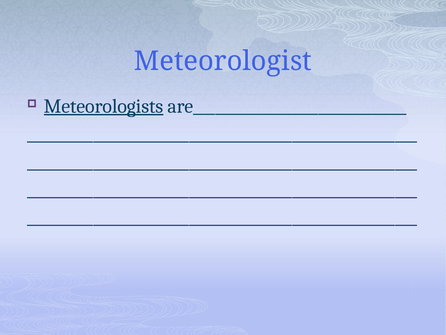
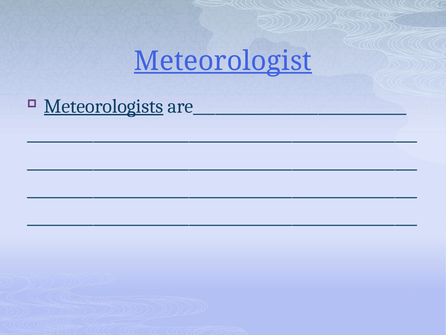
Meteorologist underline: none -> present
